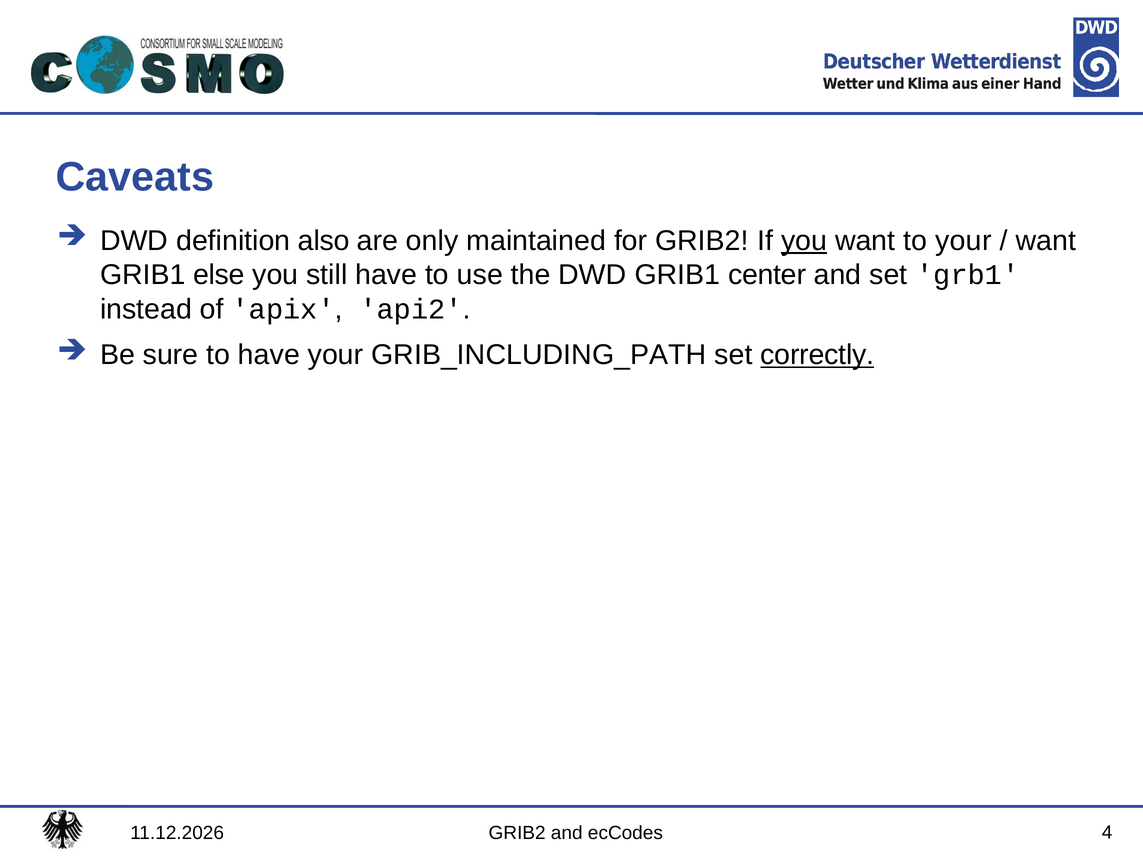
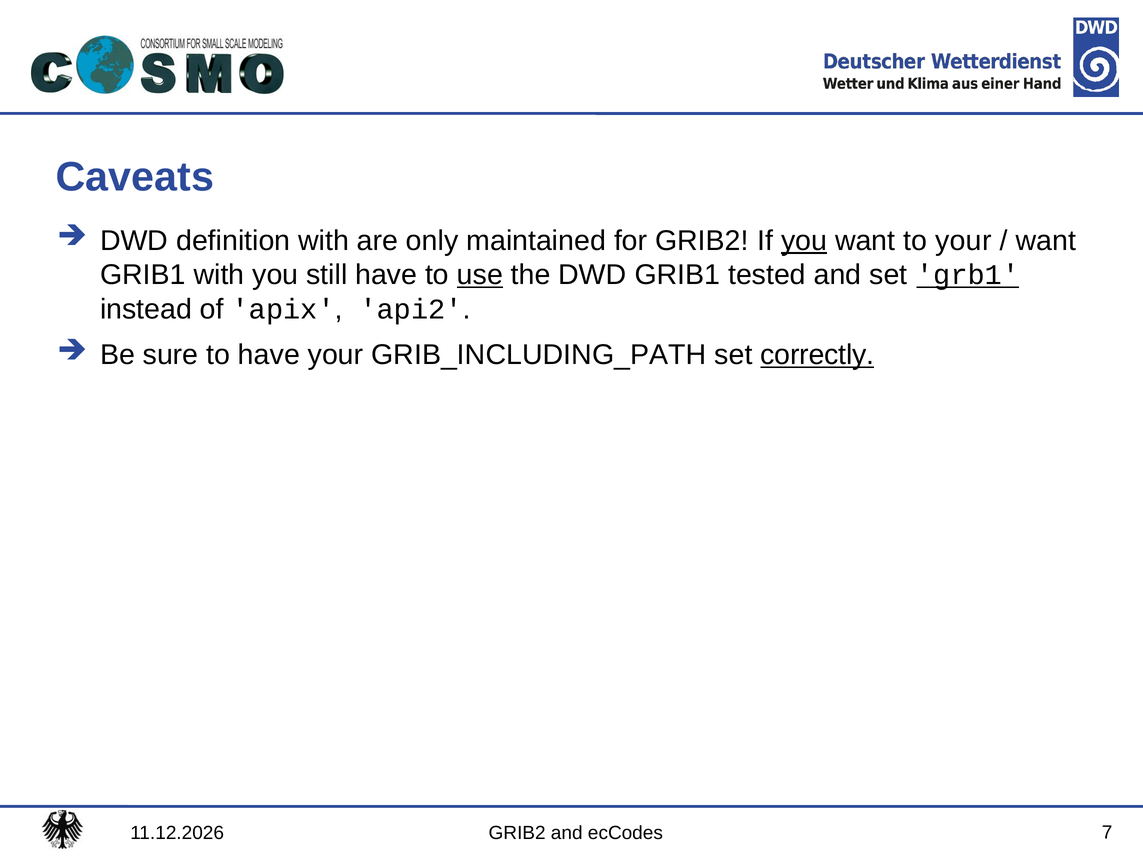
definition also: also -> with
GRIB1 else: else -> with
use underline: none -> present
center: center -> tested
grb1 underline: none -> present
4: 4 -> 7
